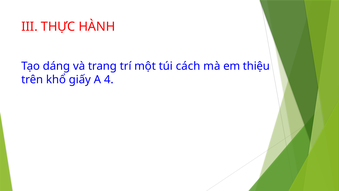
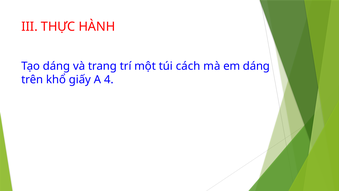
em thiệu: thiệu -> dáng
